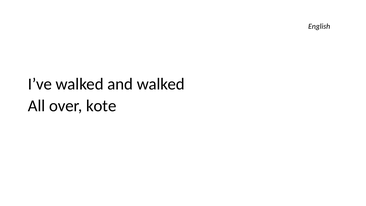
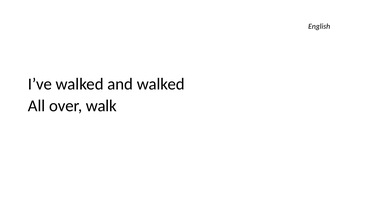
kote: kote -> walk
